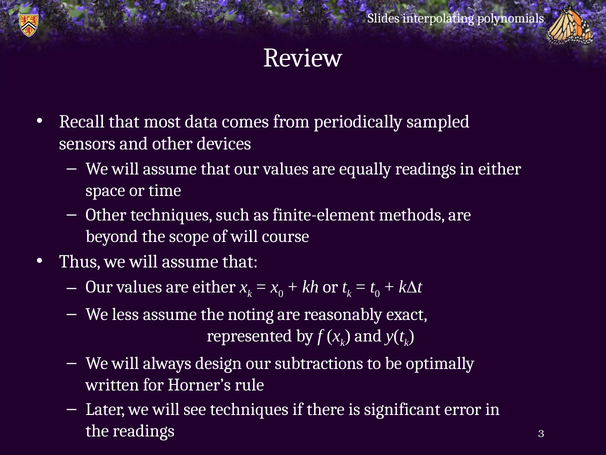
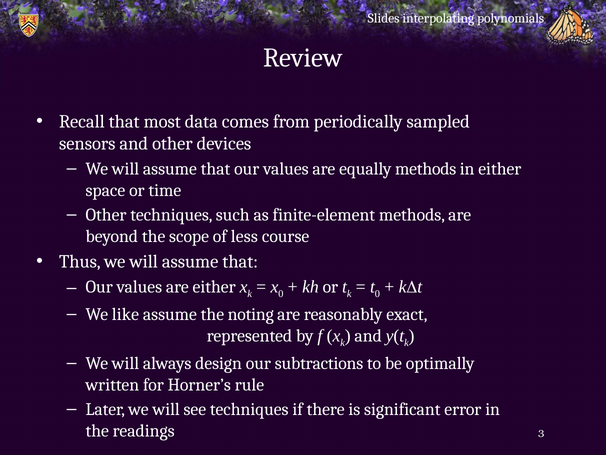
equally readings: readings -> methods
of will: will -> less
less: less -> like
